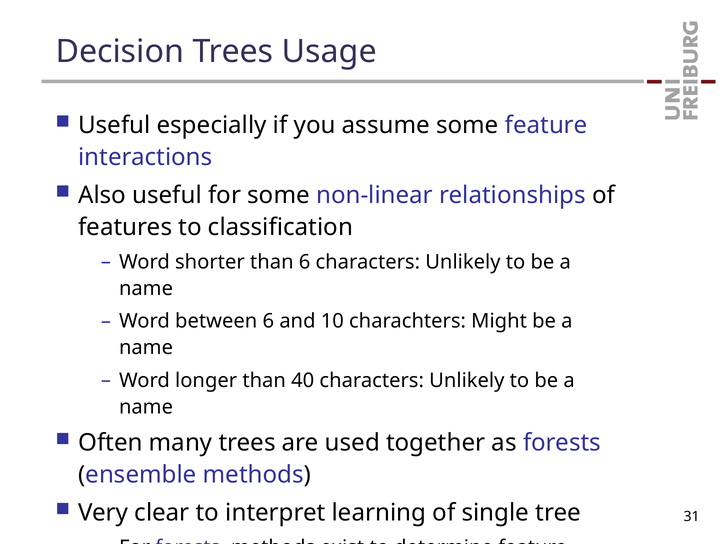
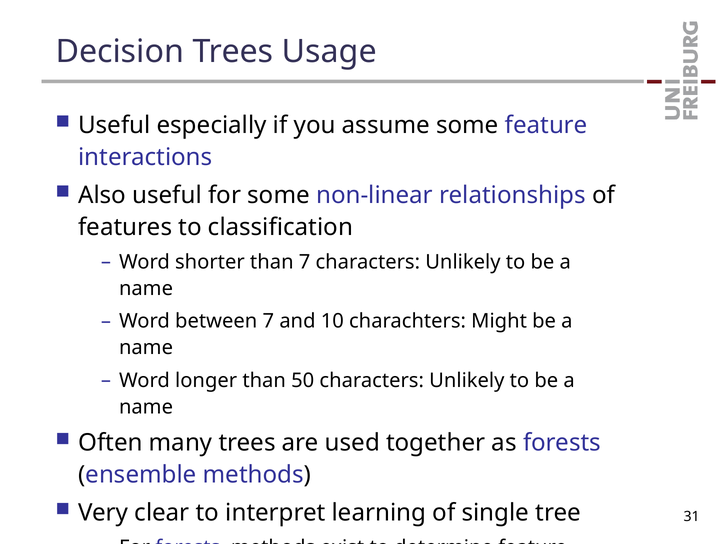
than 6: 6 -> 7
between 6: 6 -> 7
40: 40 -> 50
